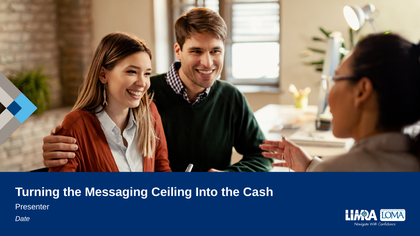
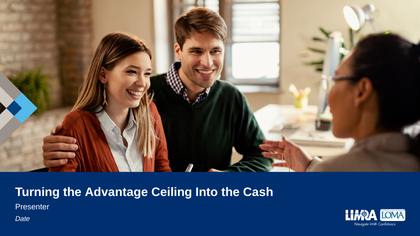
Messaging: Messaging -> Advantage
